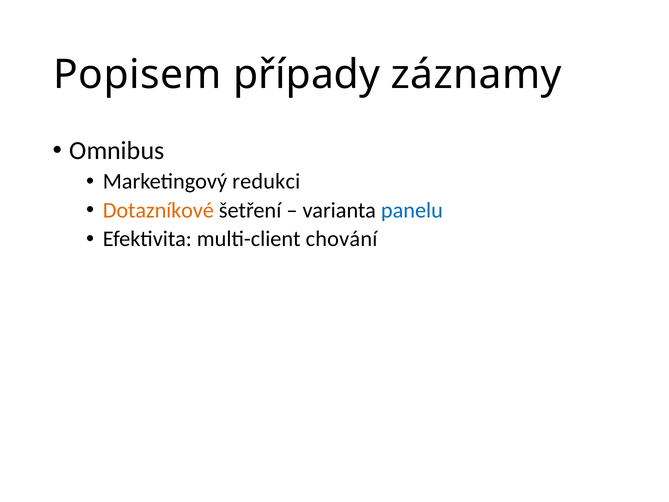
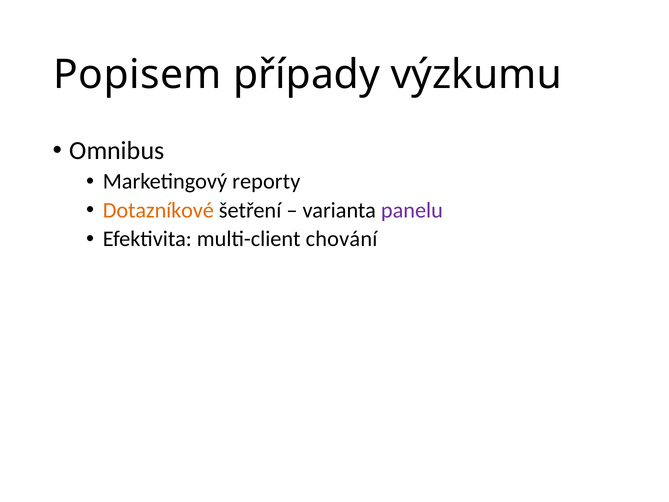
záznamy: záznamy -> výzkumu
redukci: redukci -> reporty
panelu colour: blue -> purple
